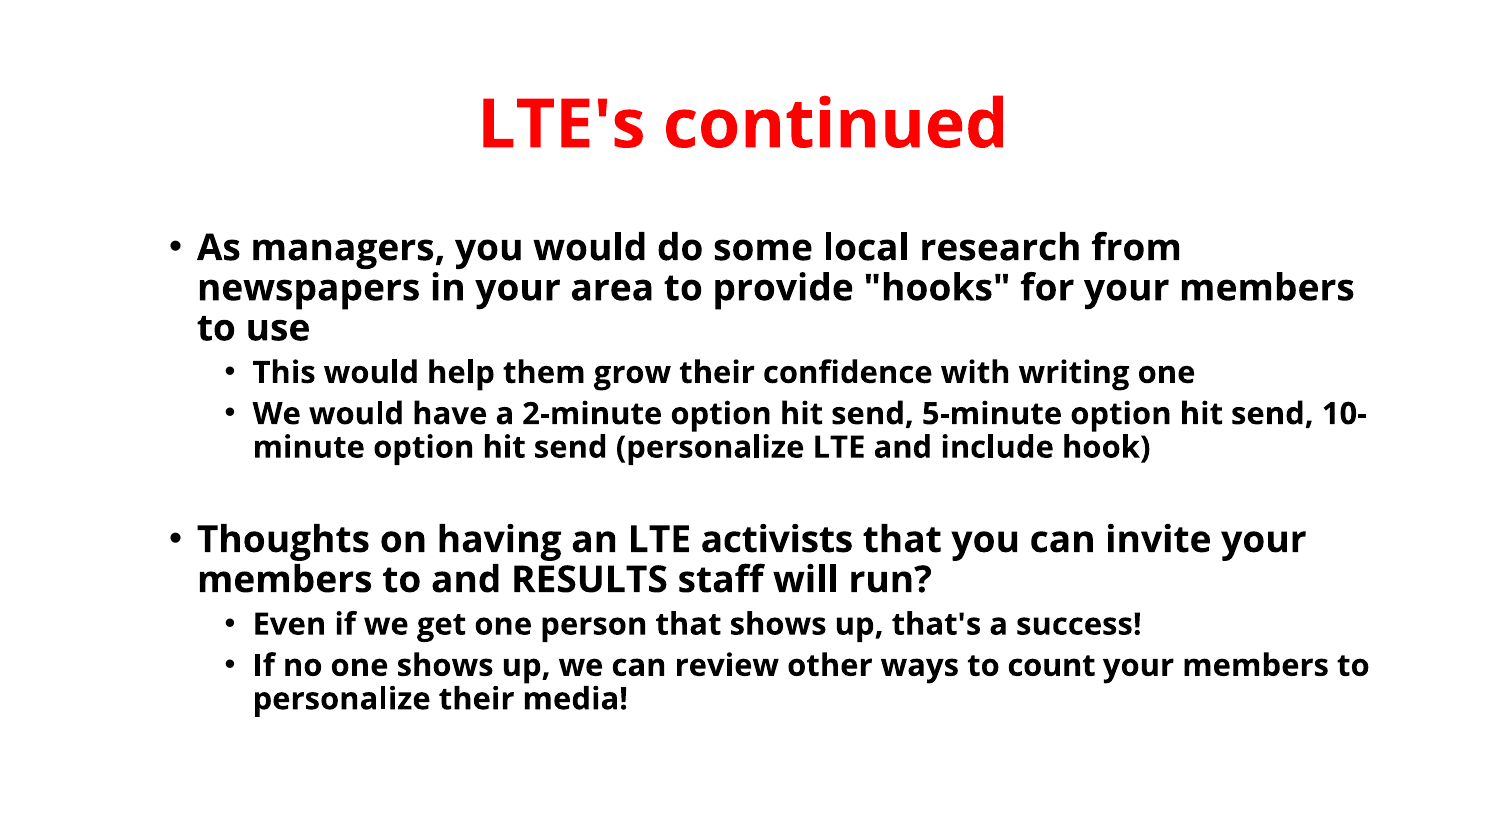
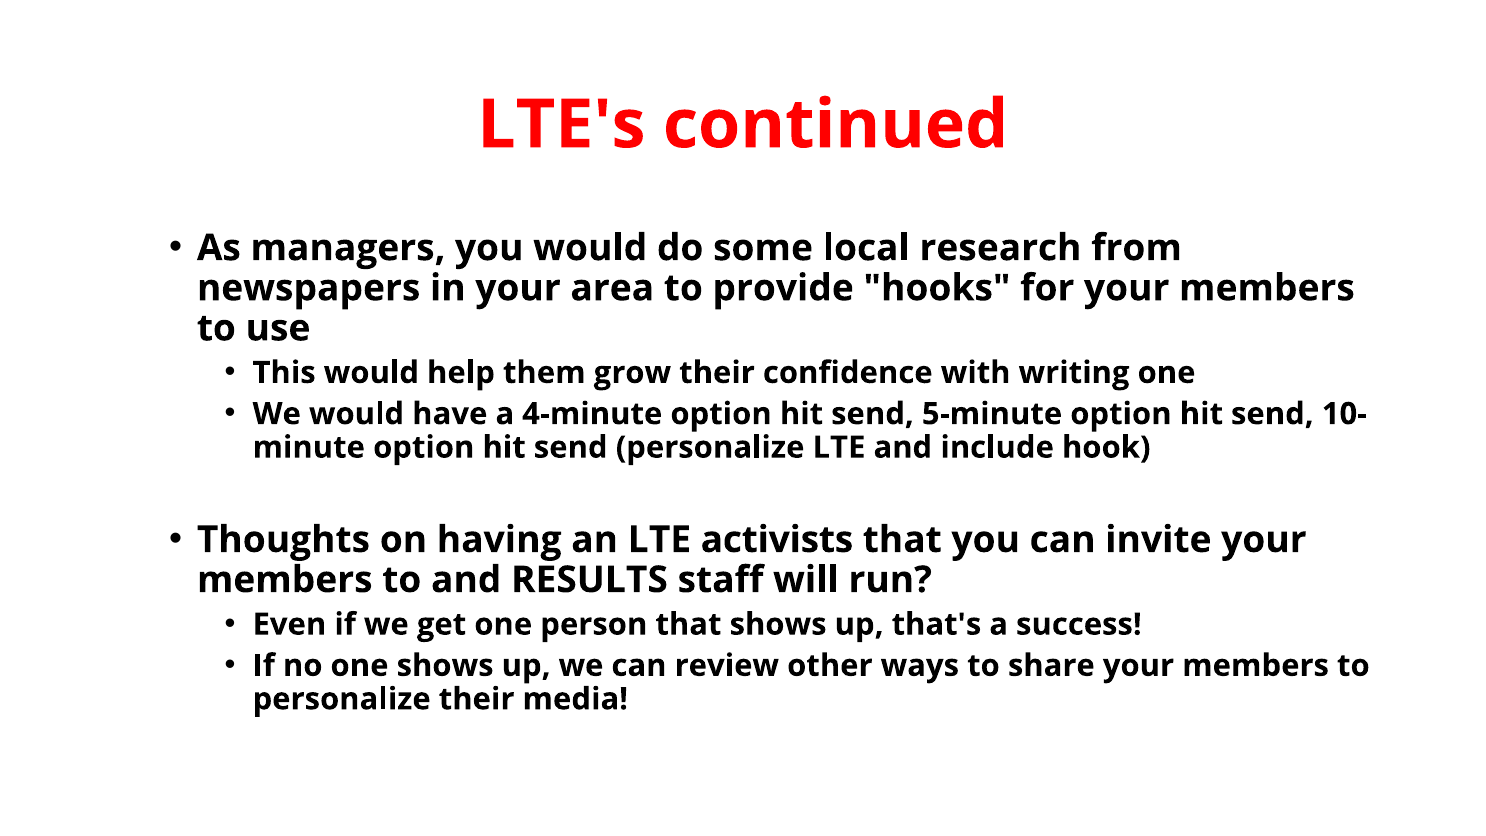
2-minute: 2-minute -> 4-minute
count: count -> share
